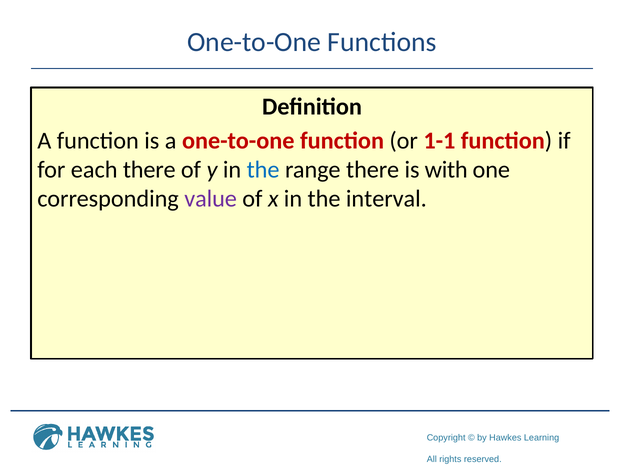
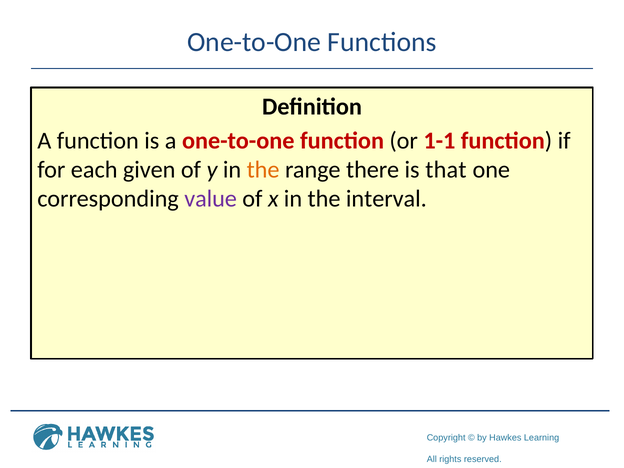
each there: there -> given
the at (263, 170) colour: blue -> orange
with: with -> that
